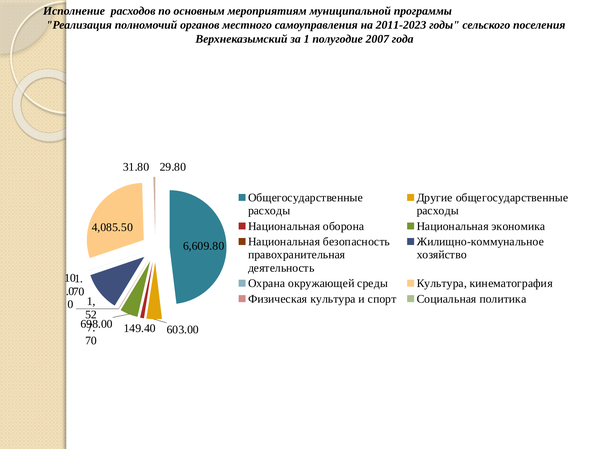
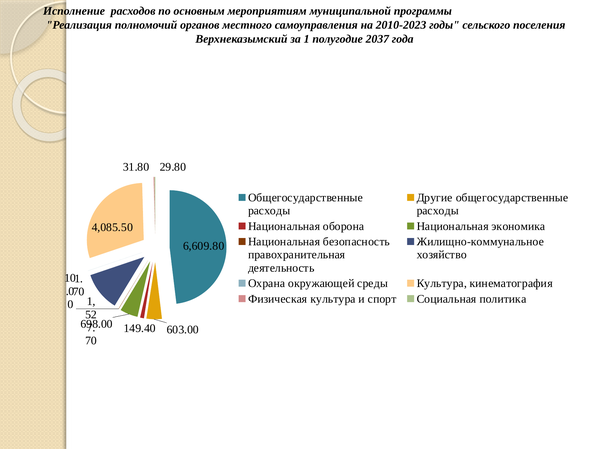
2011-2023: 2011-2023 -> 2010-2023
2007: 2007 -> 2037
